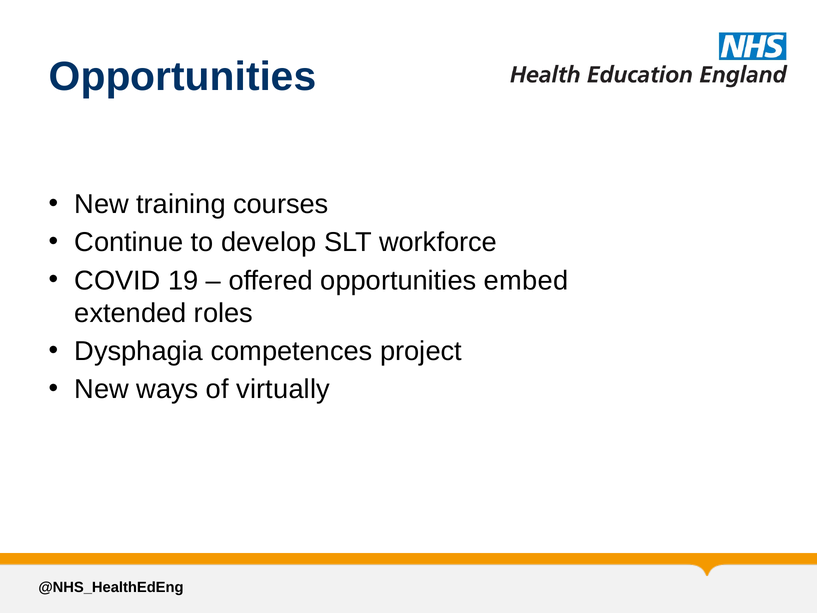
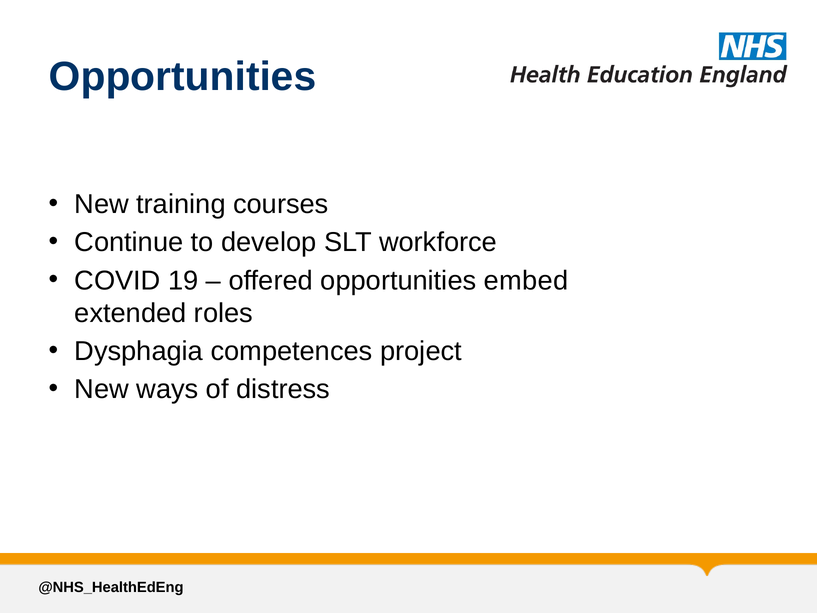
virtually: virtually -> distress
